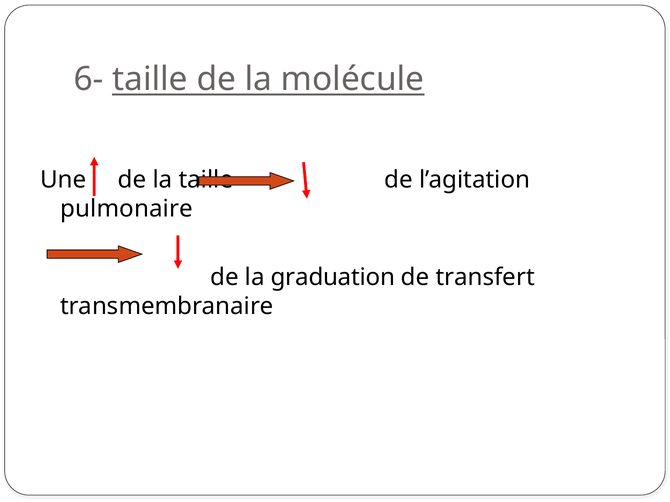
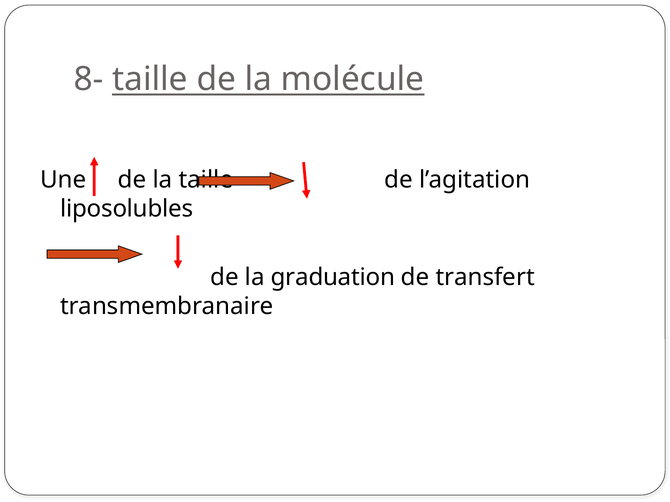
6-: 6- -> 8-
pulmonaire: pulmonaire -> liposolubles
